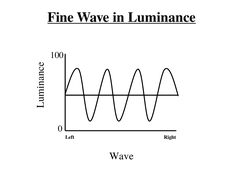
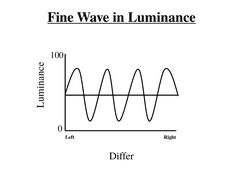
Wave at (121, 156): Wave -> Differ
